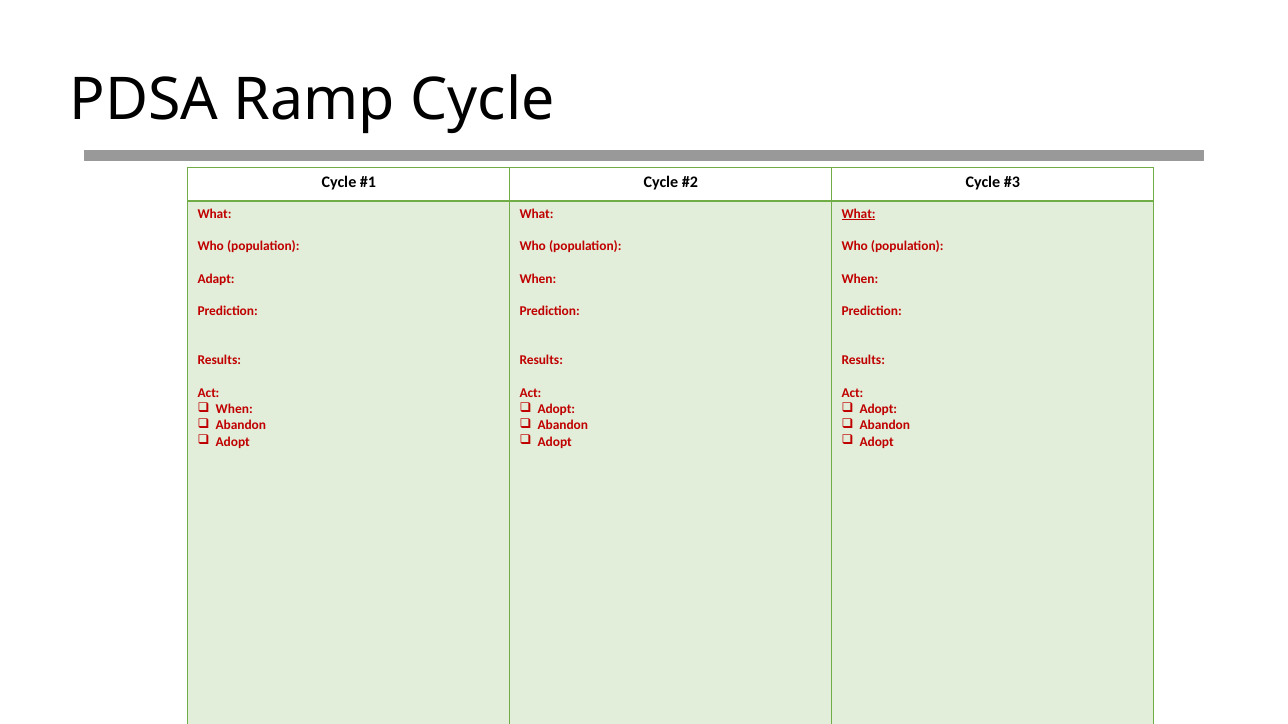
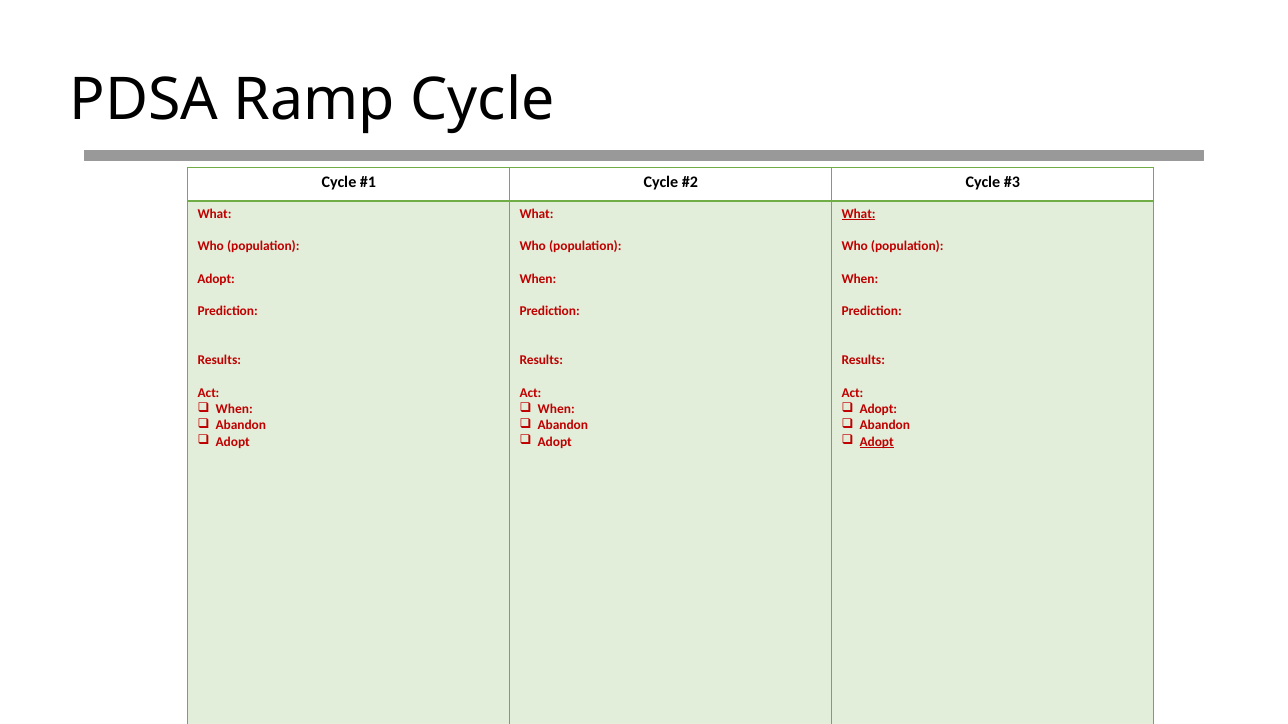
Adapt at (216, 279): Adapt -> Adopt
Adopt at (556, 409): Adopt -> When
Adopt at (877, 442) underline: none -> present
